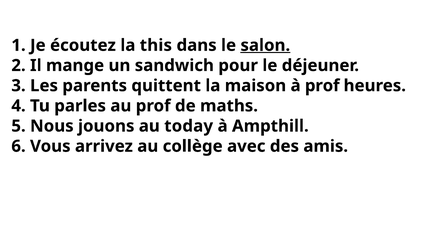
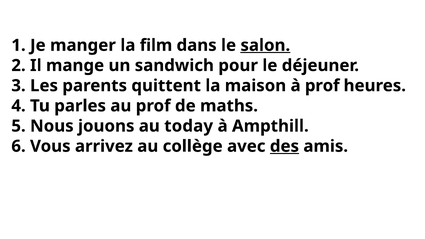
écoutez: écoutez -> manger
this: this -> film
des underline: none -> present
